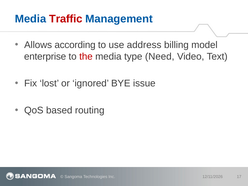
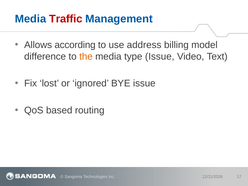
enterprise: enterprise -> difference
the colour: red -> orange
type Need: Need -> Issue
